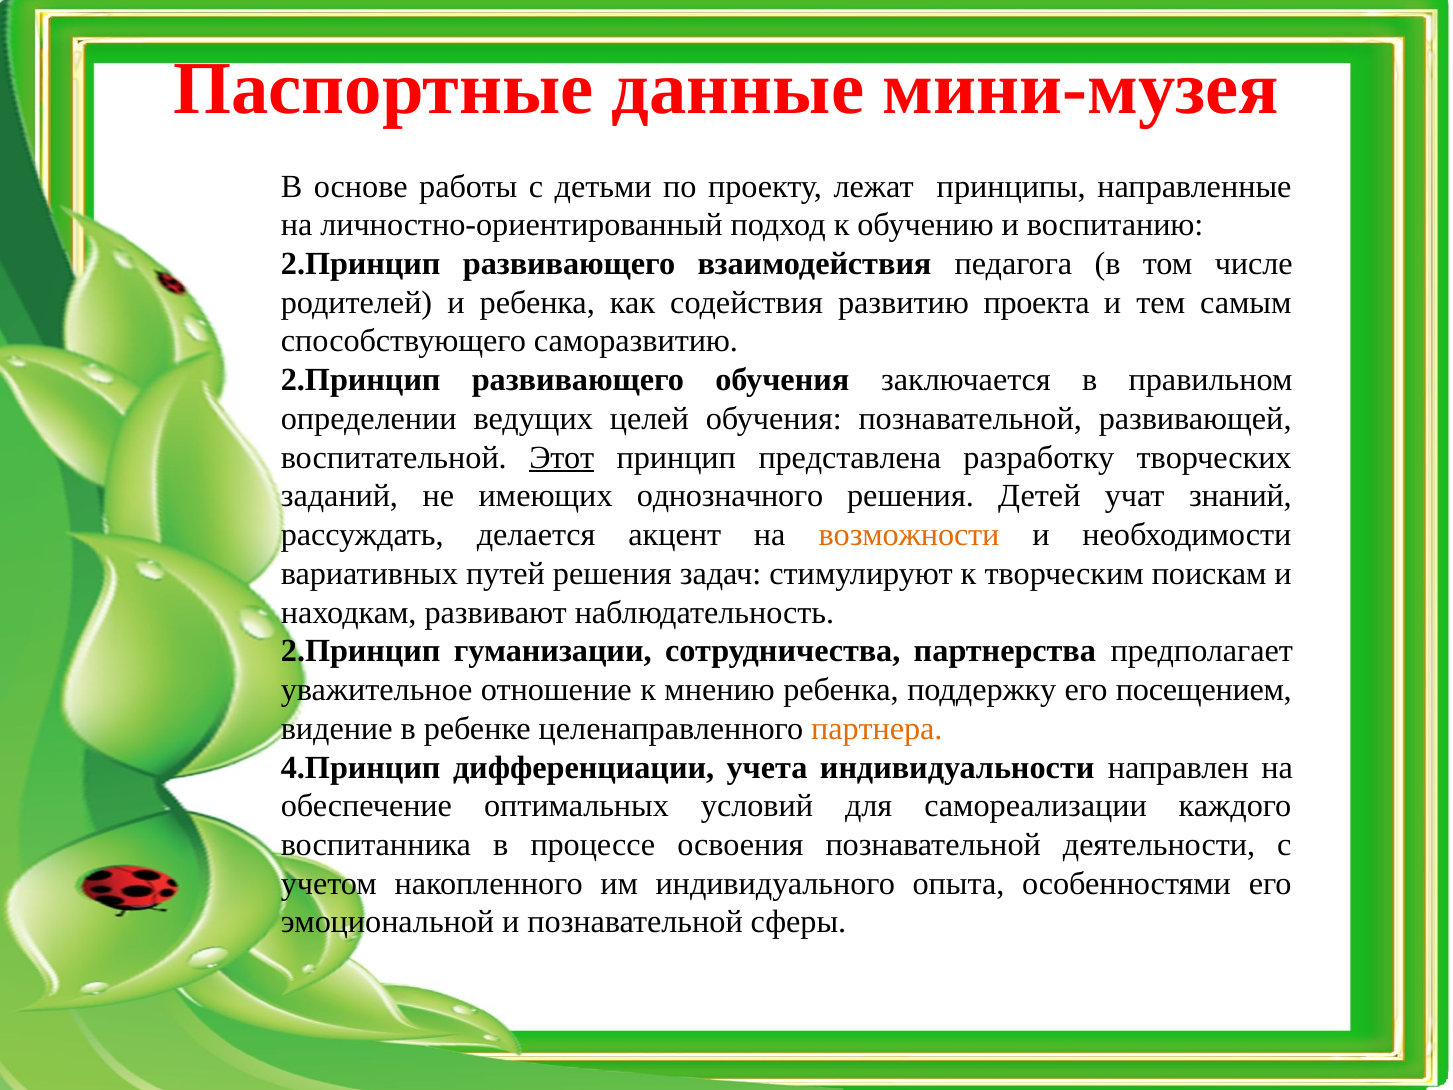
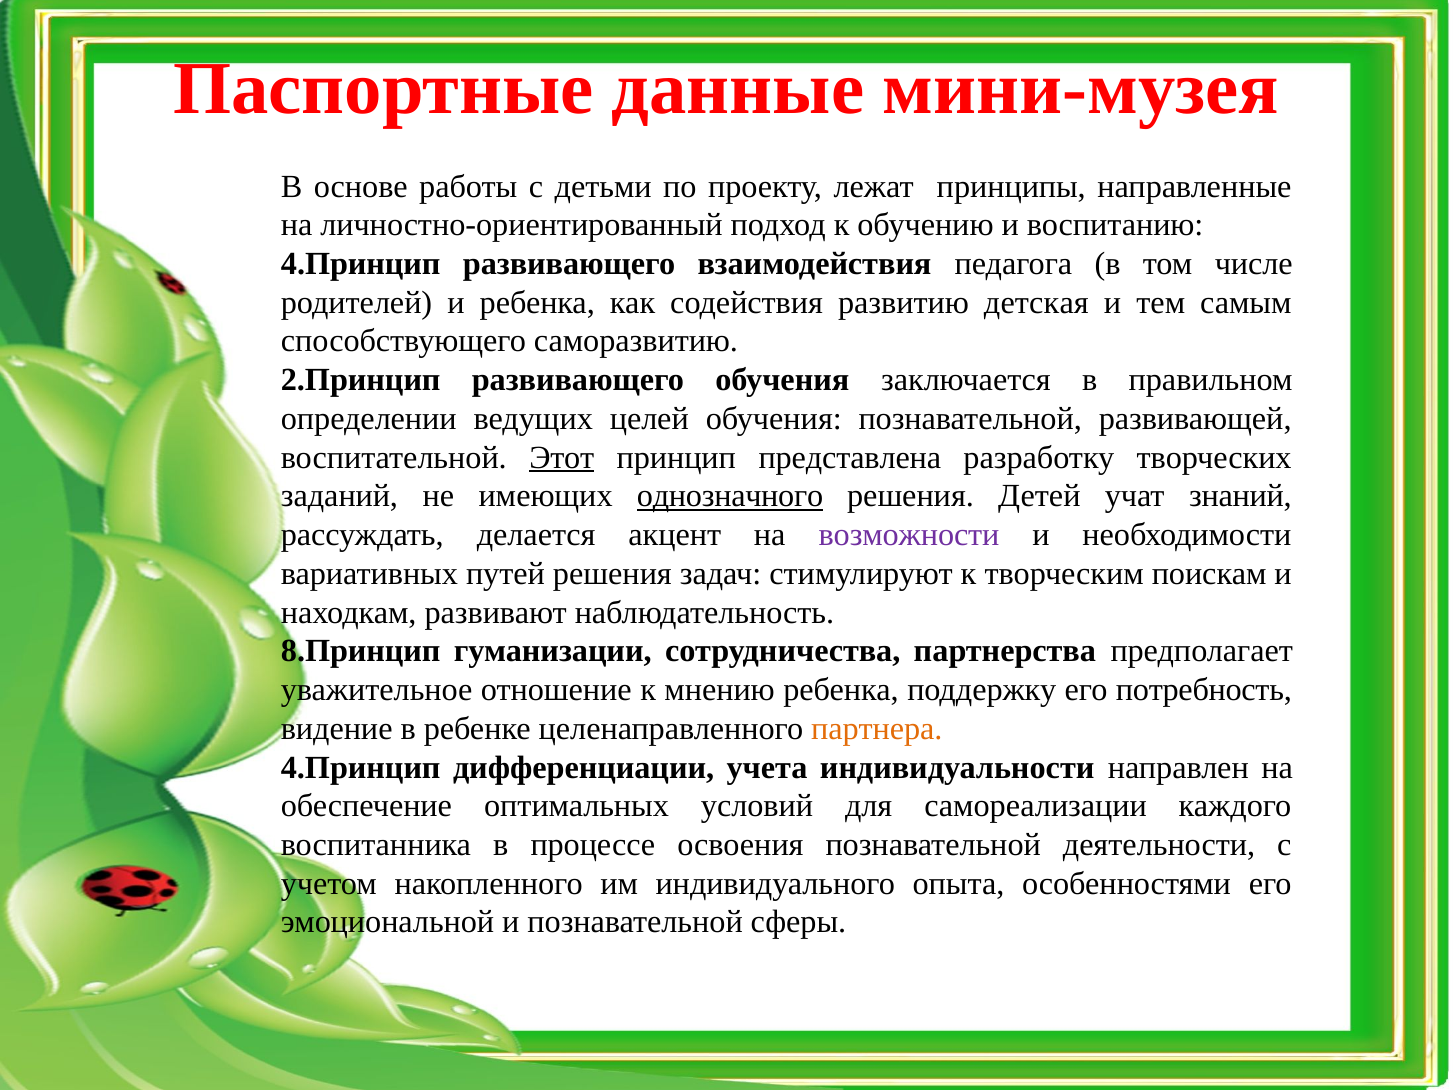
2.Принцип at (361, 264): 2.Принцип -> 4.Принцип
проекта: проекта -> детская
однозначного underline: none -> present
возможности colour: orange -> purple
2.Принцип at (361, 651): 2.Принцип -> 8.Принцип
посещением: посещением -> потребность
